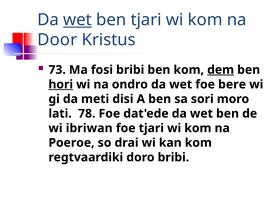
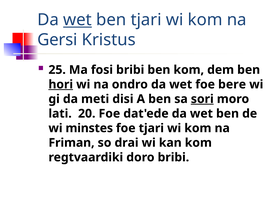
Door: Door -> Gersi
73: 73 -> 25
dem underline: present -> none
sori underline: none -> present
78: 78 -> 20
ibriwan: ibriwan -> minstes
Poeroe: Poeroe -> Friman
